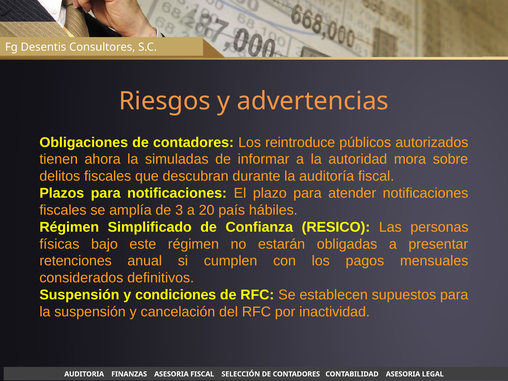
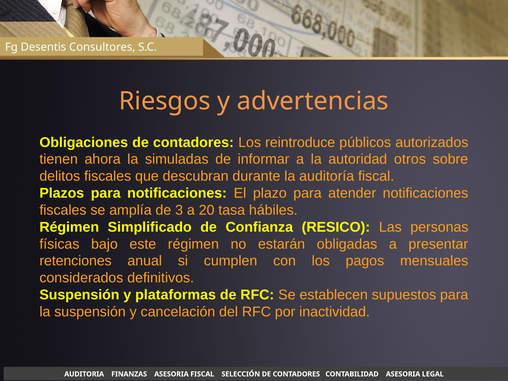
mora: mora -> otros
país: país -> tasa
condiciones: condiciones -> plataformas
